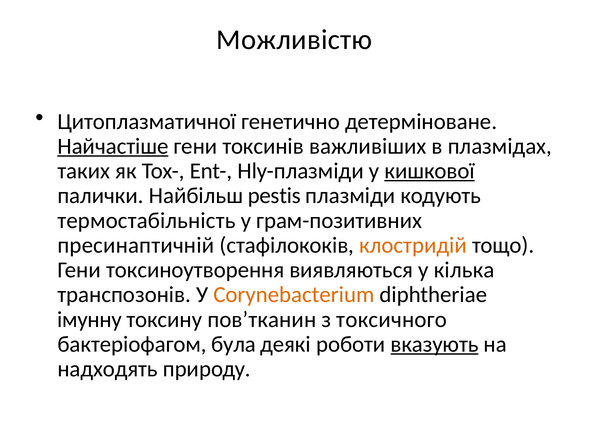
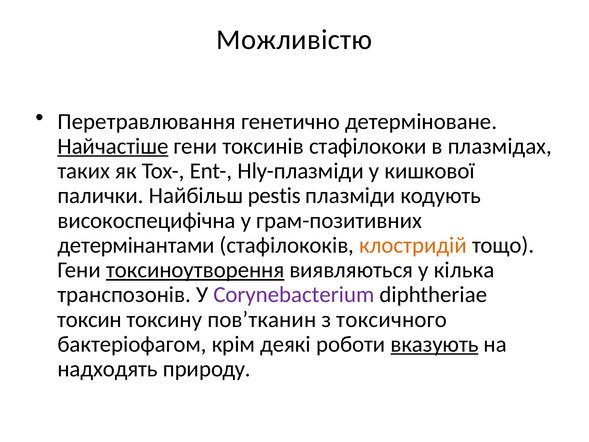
Цитоплазматичної: Цитоплазматичної -> Перетравлювання
важливіших: важливіших -> стафілококи
кишкової underline: present -> none
термостабільність: термостабільність -> високоспецифічна
пресинаптичній: пресинаптичній -> детермінантами
токсиноутворення underline: none -> present
Corynebacterium colour: orange -> purple
імунну: імунну -> токсин
була: була -> крім
